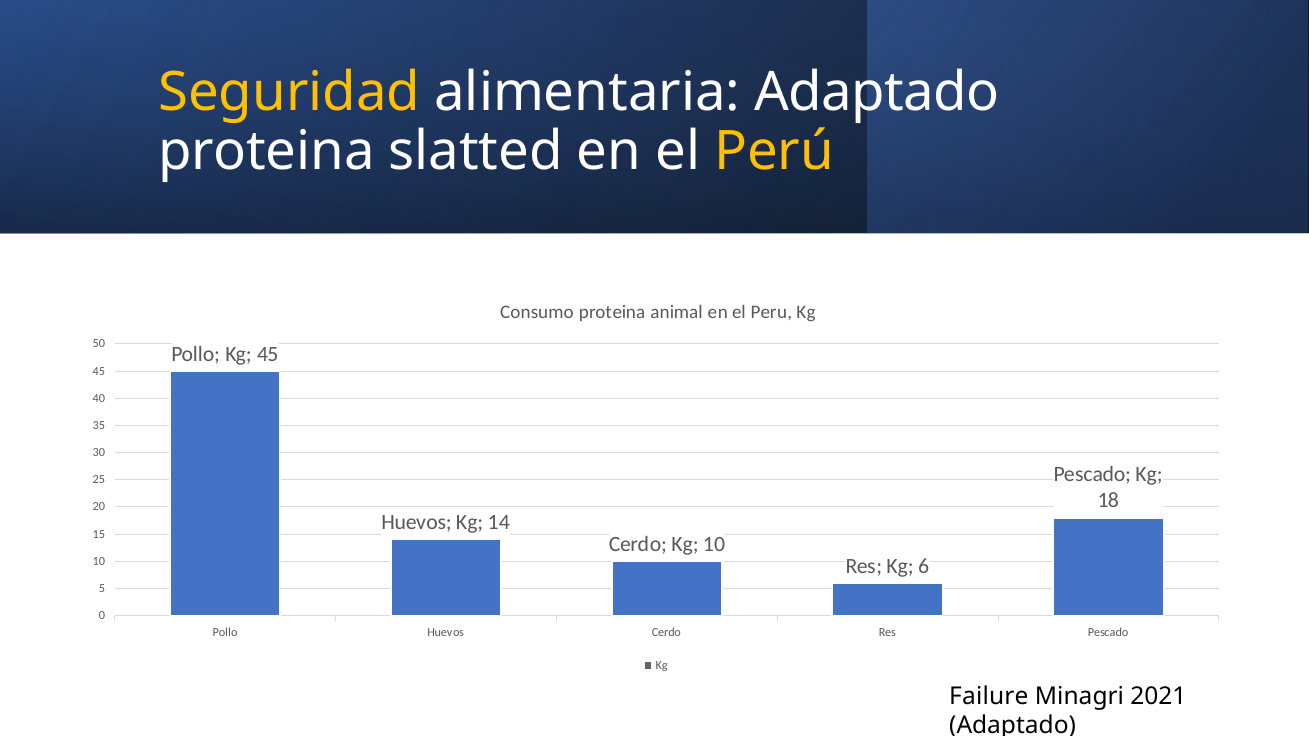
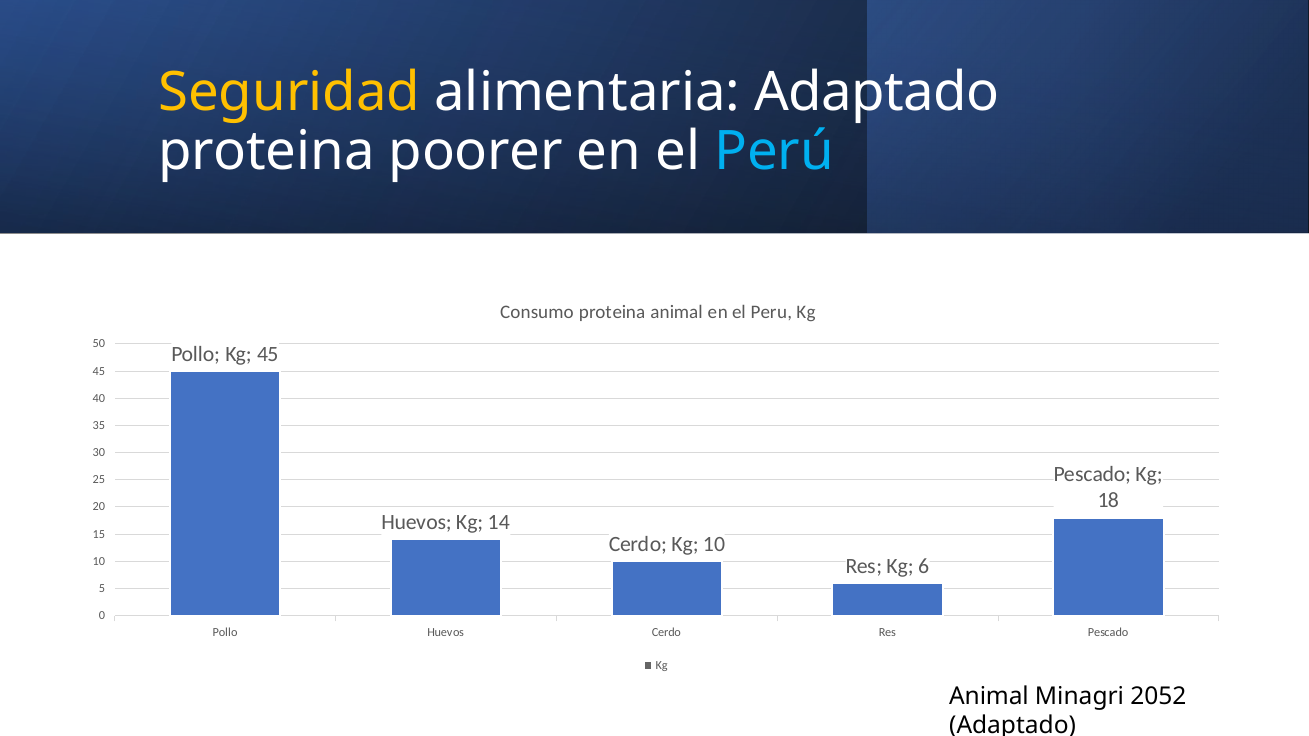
slatted: slatted -> poorer
Perú colour: yellow -> light blue
Failure at (989, 697): Failure -> Animal
2021: 2021 -> 2052
